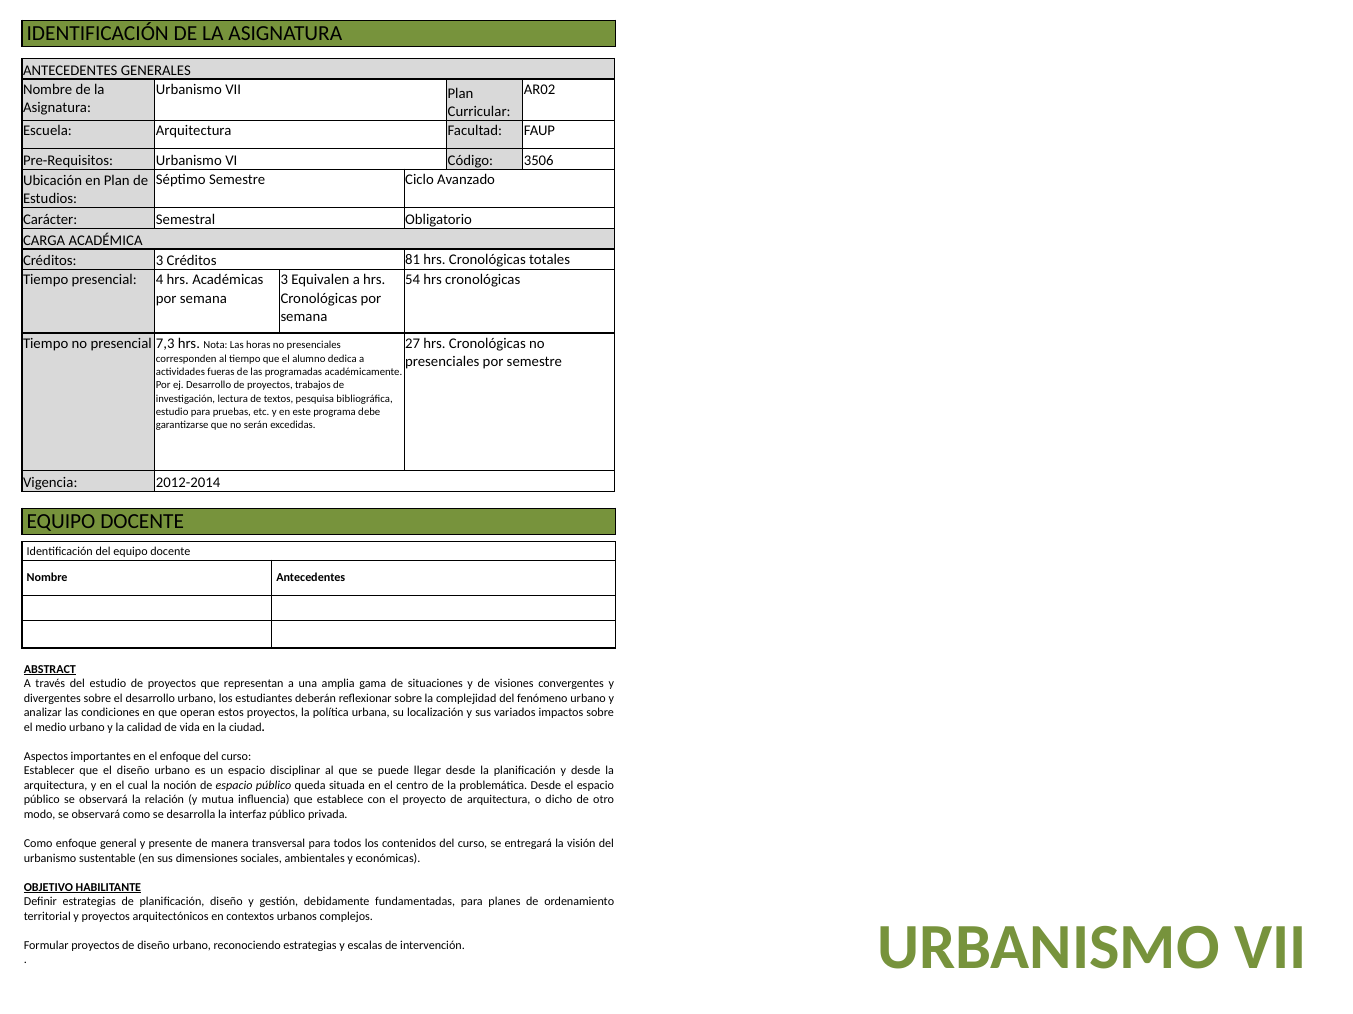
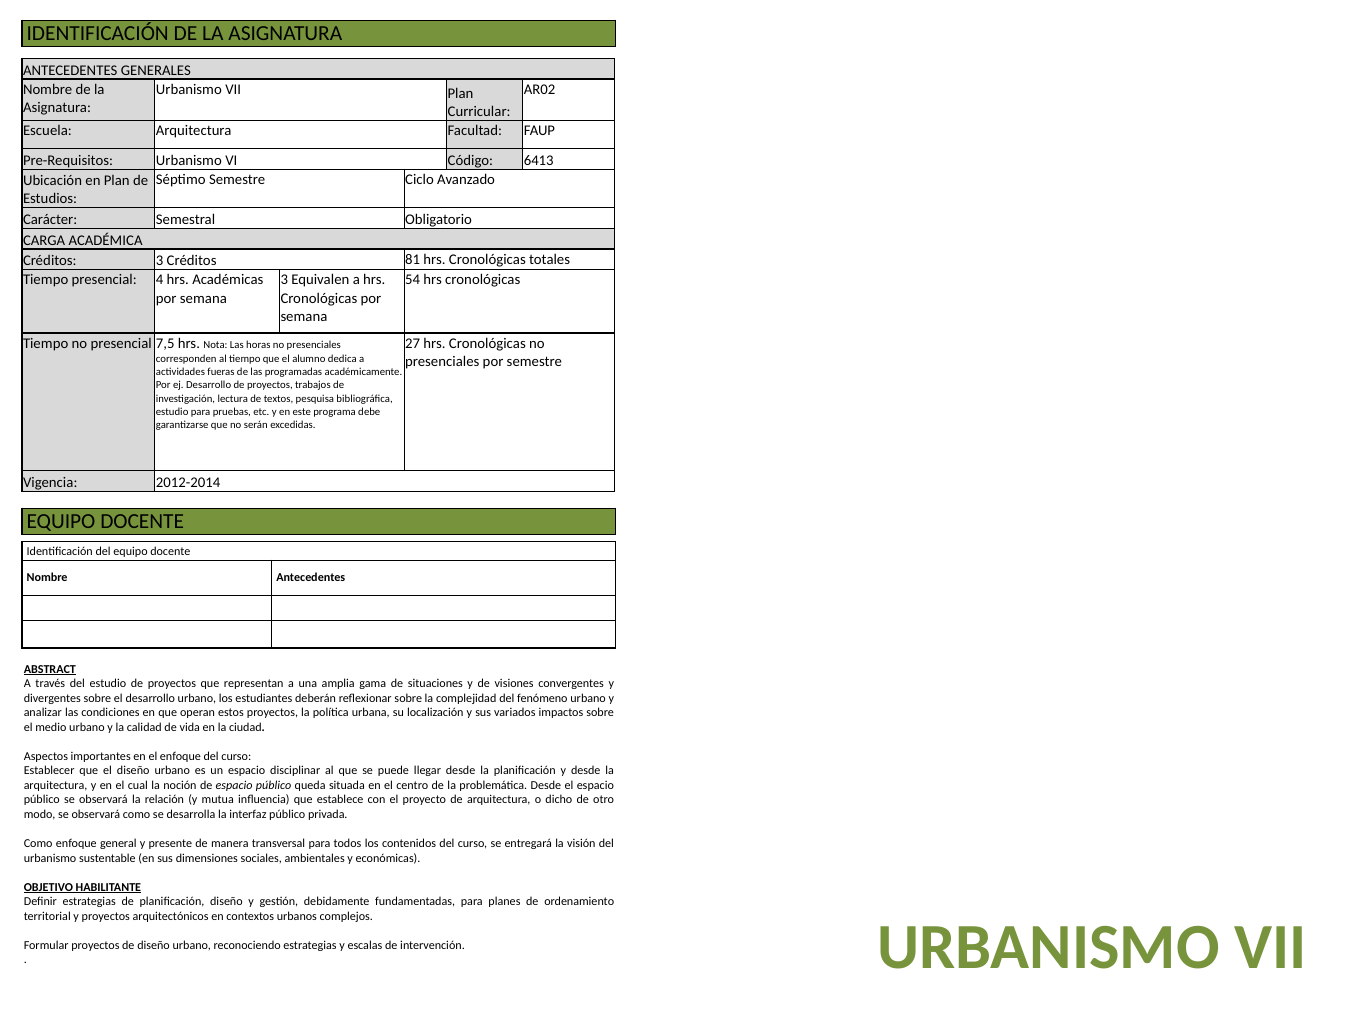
3506: 3506 -> 6413
7,3: 7,3 -> 7,5
